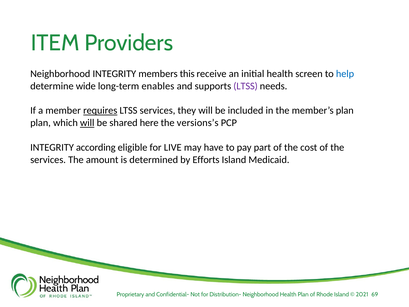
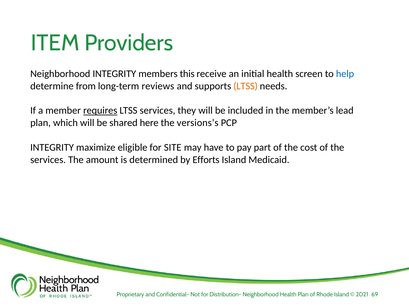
wide: wide -> from
enables: enables -> reviews
LTSS at (246, 86) colour: purple -> orange
member’s plan: plan -> lead
will at (87, 123) underline: present -> none
according: according -> maximize
LIVE: LIVE -> SITE
